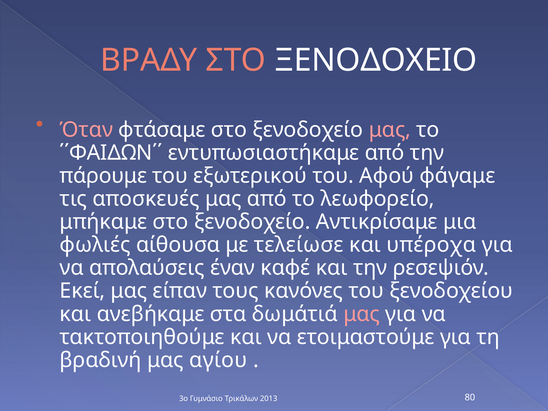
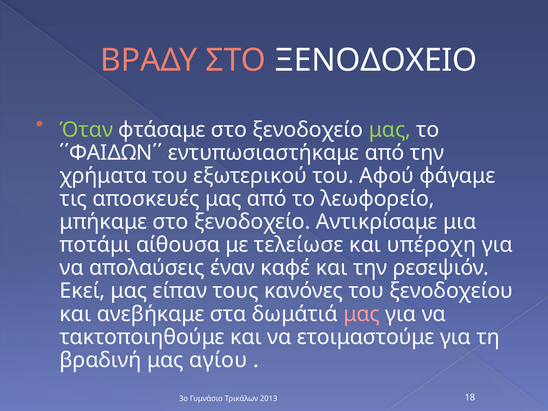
Όταν colour: pink -> light green
μας at (390, 130) colour: pink -> light green
πάρουμε: πάρουμε -> χρήματα
φωλιές: φωλιές -> ποτάμι
υπέροχα: υπέροχα -> υπέροχη
80: 80 -> 18
